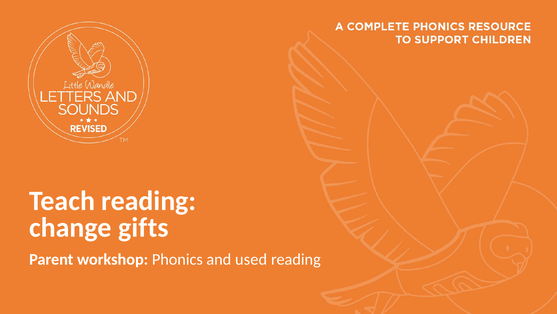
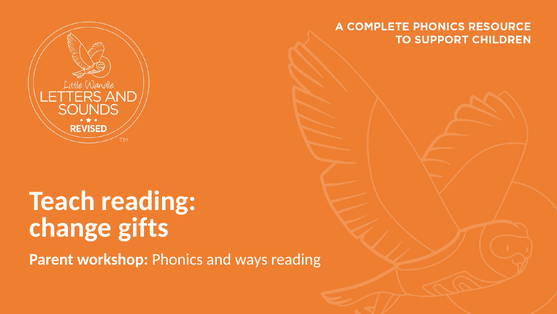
used: used -> ways
